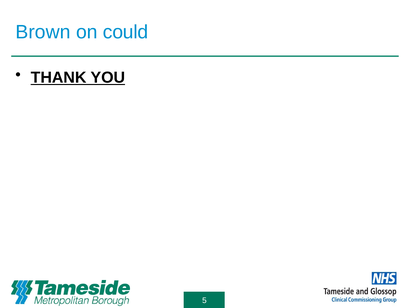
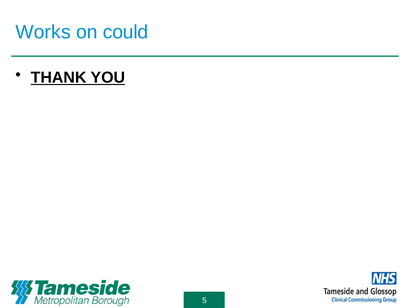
Brown: Brown -> Works
